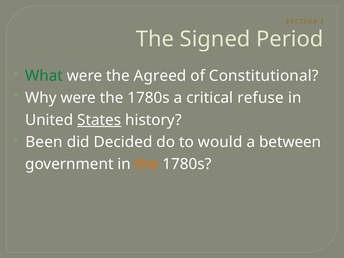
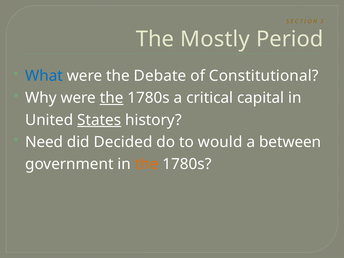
Signed: Signed -> Mostly
What colour: green -> blue
Agreed: Agreed -> Debate
the at (112, 98) underline: none -> present
refuse: refuse -> capital
Been: Been -> Need
